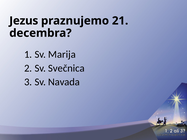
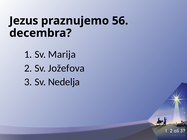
21: 21 -> 56
Svečnica: Svečnica -> Jožefova
Navada: Navada -> Nedelja
